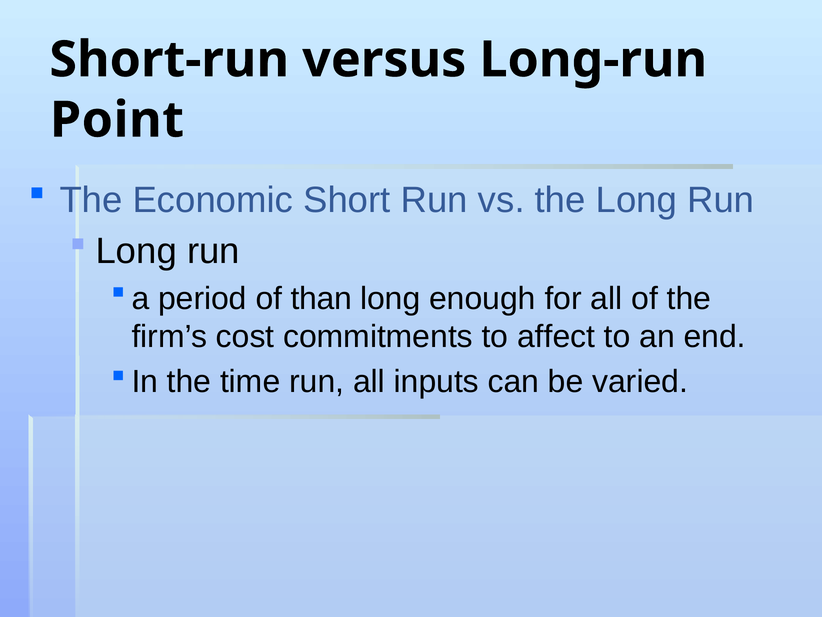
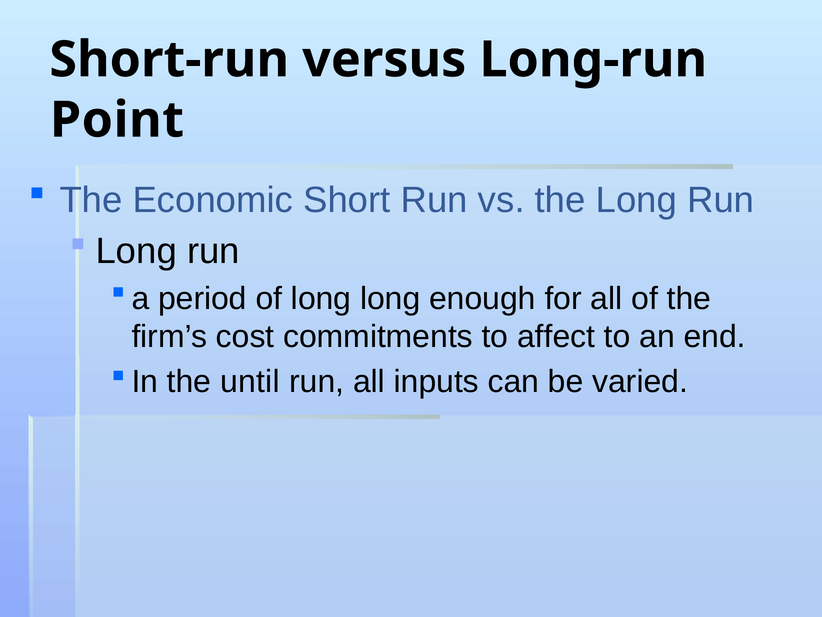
of than: than -> long
time: time -> until
